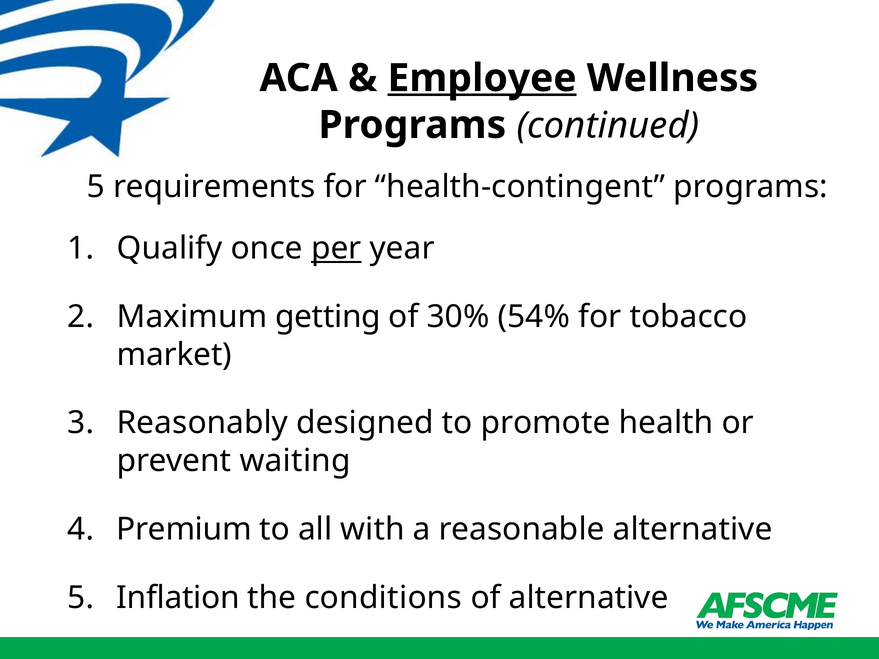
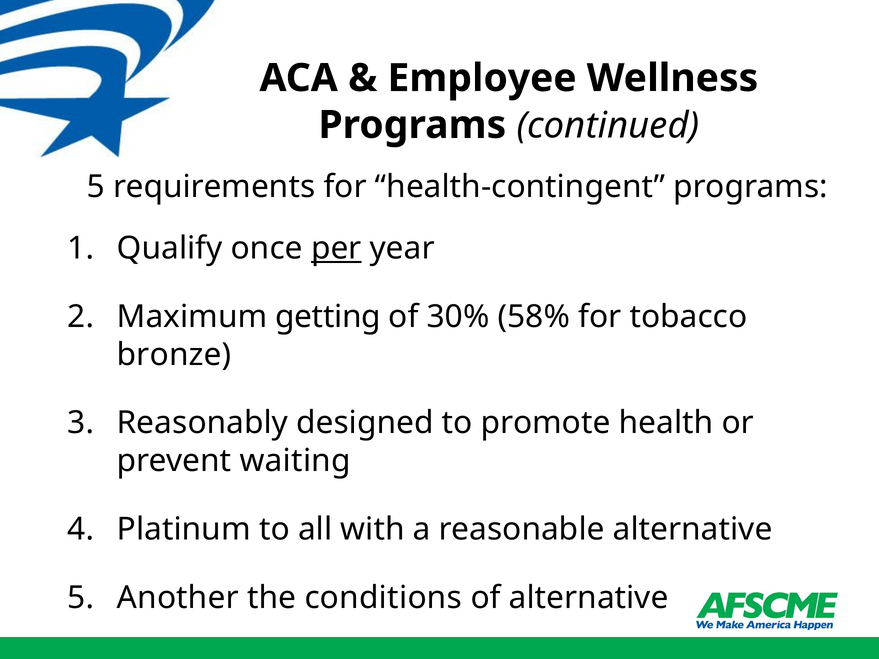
Employee underline: present -> none
54%: 54% -> 58%
market: market -> bronze
Premium: Premium -> Platinum
Inflation: Inflation -> Another
